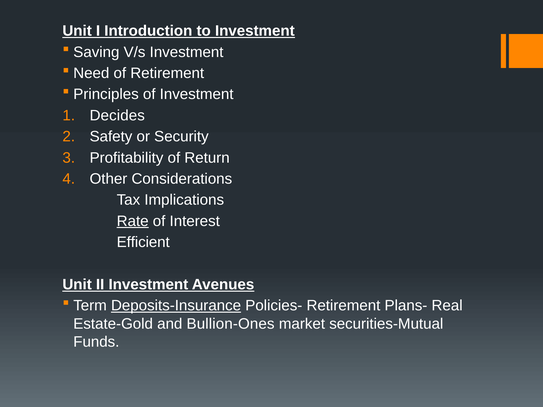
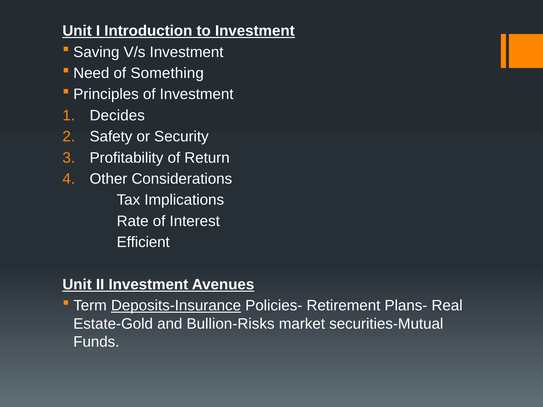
of Retirement: Retirement -> Something
Rate underline: present -> none
Bullion-Ones: Bullion-Ones -> Bullion-Risks
